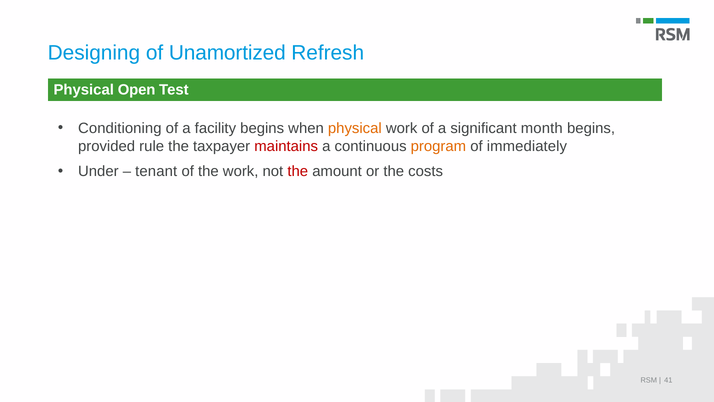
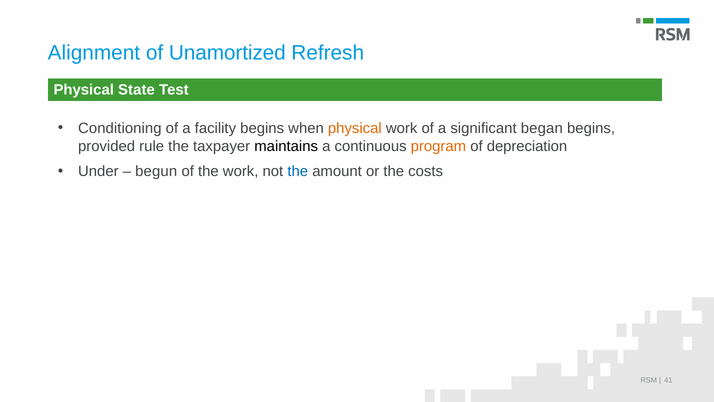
Designing: Designing -> Alignment
Open: Open -> State
month: month -> began
maintains colour: red -> black
immediately: immediately -> depreciation
tenant: tenant -> begun
the at (298, 171) colour: red -> blue
